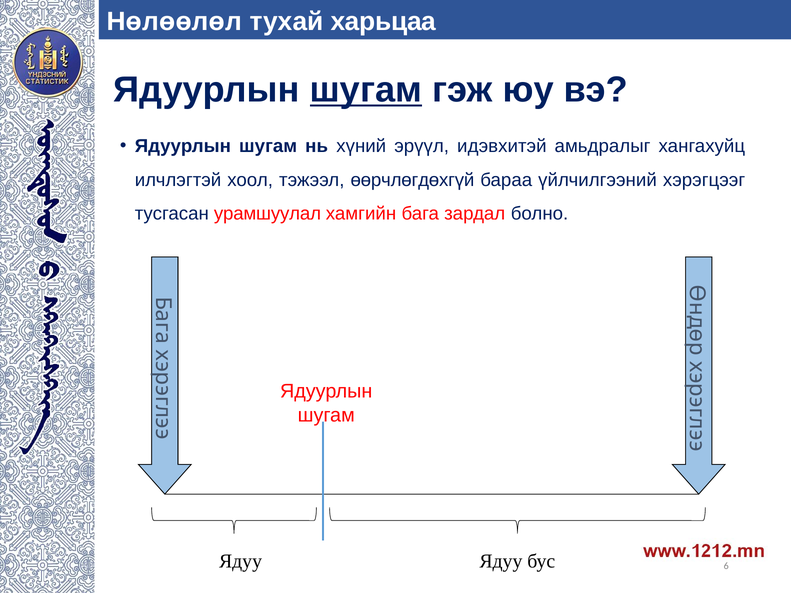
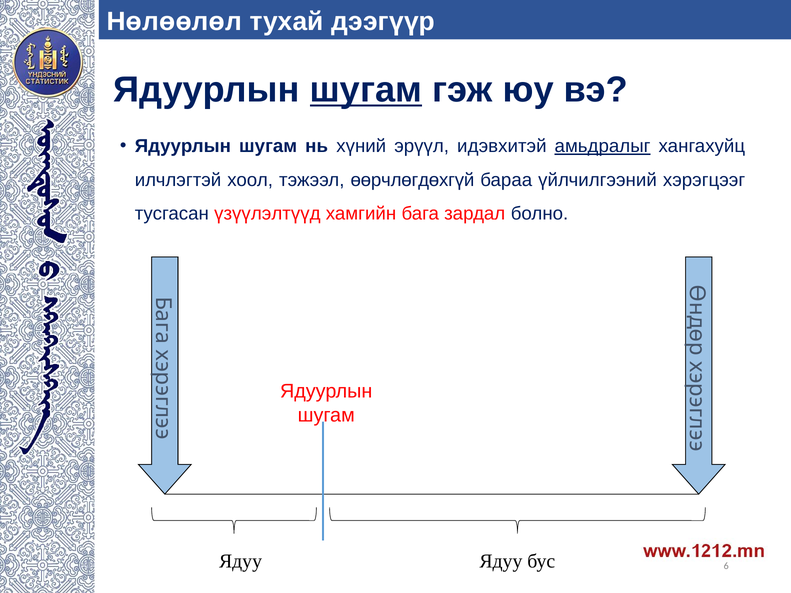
харьцаа: харьцаа -> дээгүүр
амьдралыг underline: none -> present
урамшуулал: урамшуулал -> үзүүлэлтүүд
